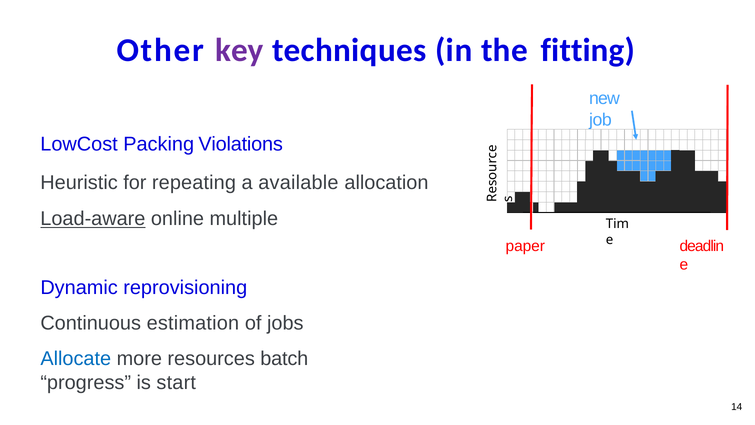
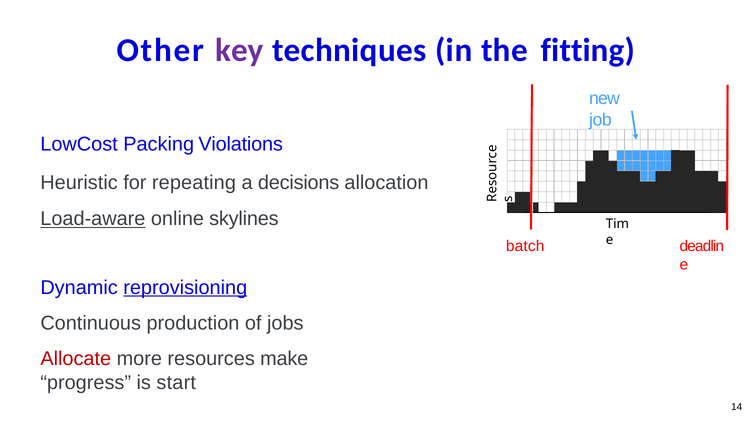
available: available -> decisions
multiple: multiple -> skylines
paper: paper -> batch
reprovisioning underline: none -> present
estimation: estimation -> production
Allocate colour: blue -> red
batch: batch -> make
